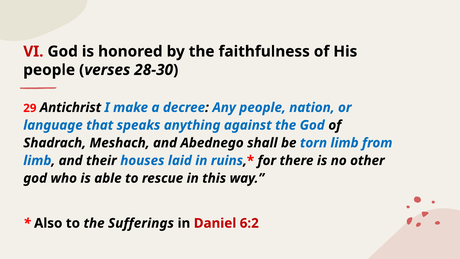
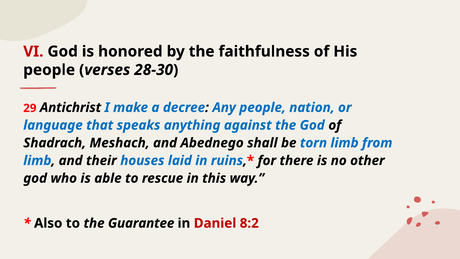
Sufferings: Sufferings -> Guarantee
6:2: 6:2 -> 8:2
